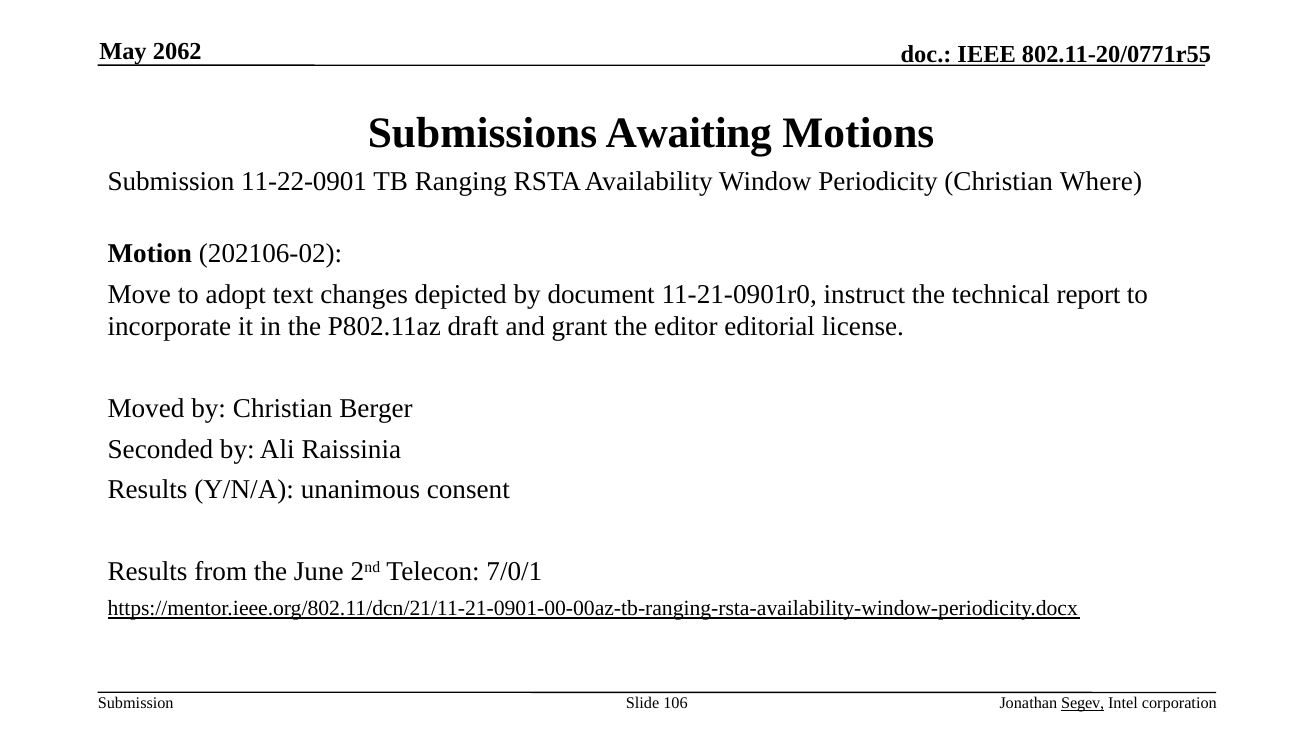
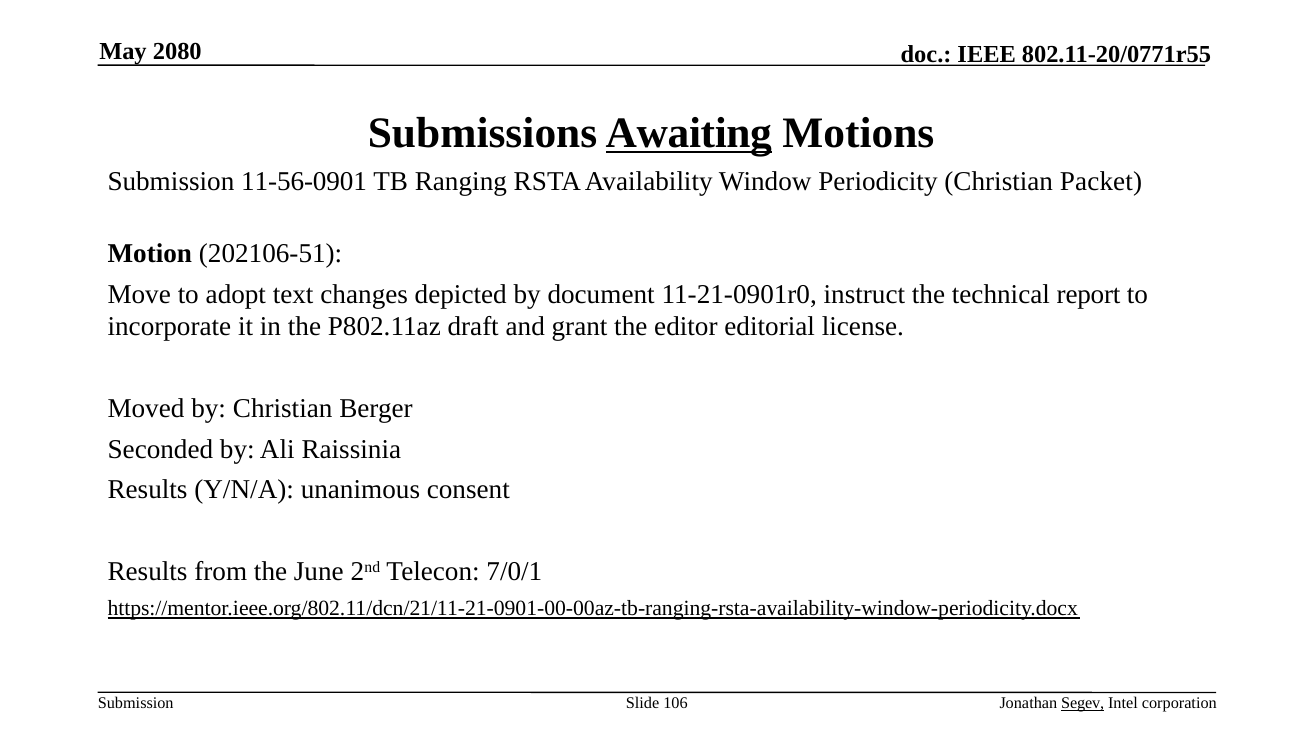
2062: 2062 -> 2080
Awaiting underline: none -> present
11-22-0901: 11-22-0901 -> 11-56-0901
Where: Where -> Packet
202106-02: 202106-02 -> 202106-51
